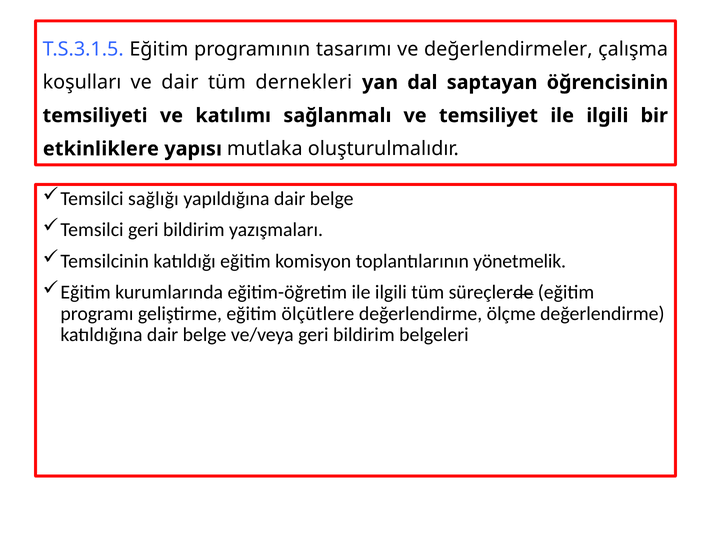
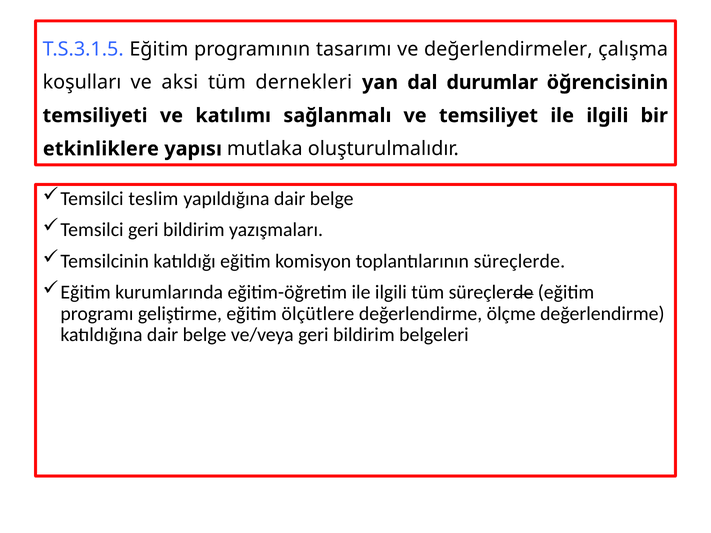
ve dair: dair -> aksi
saptayan: saptayan -> durumlar
sağlığı: sağlığı -> teslim
toplantılarının yönetmelik: yönetmelik -> süreçlerde
